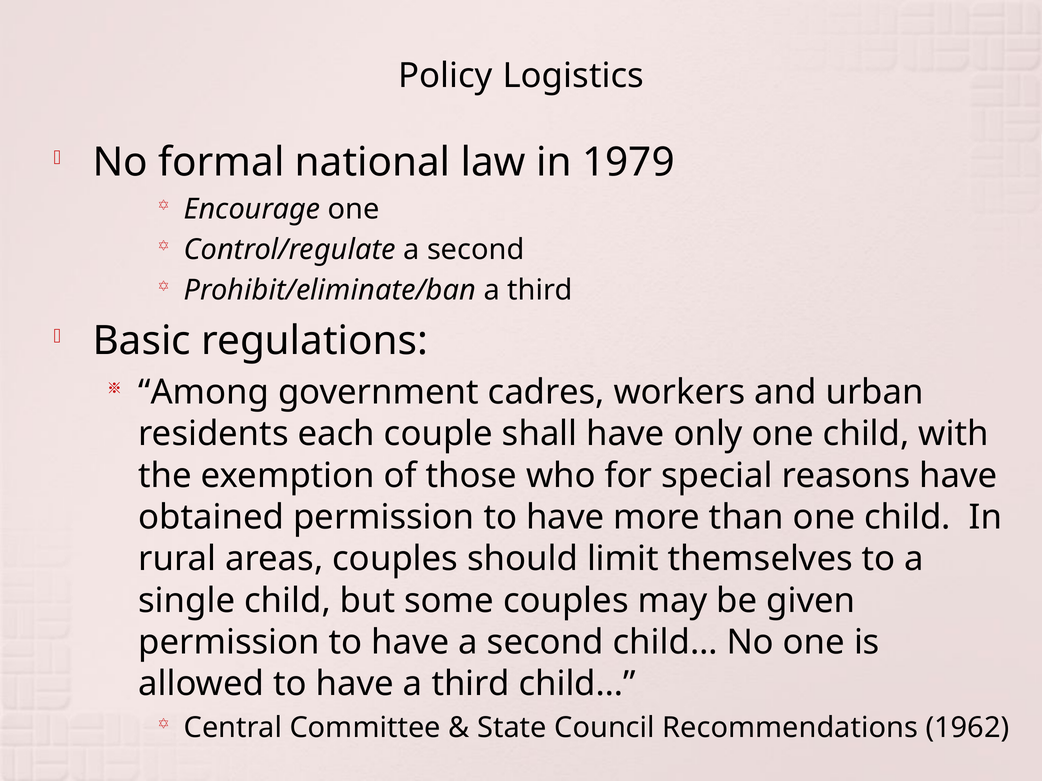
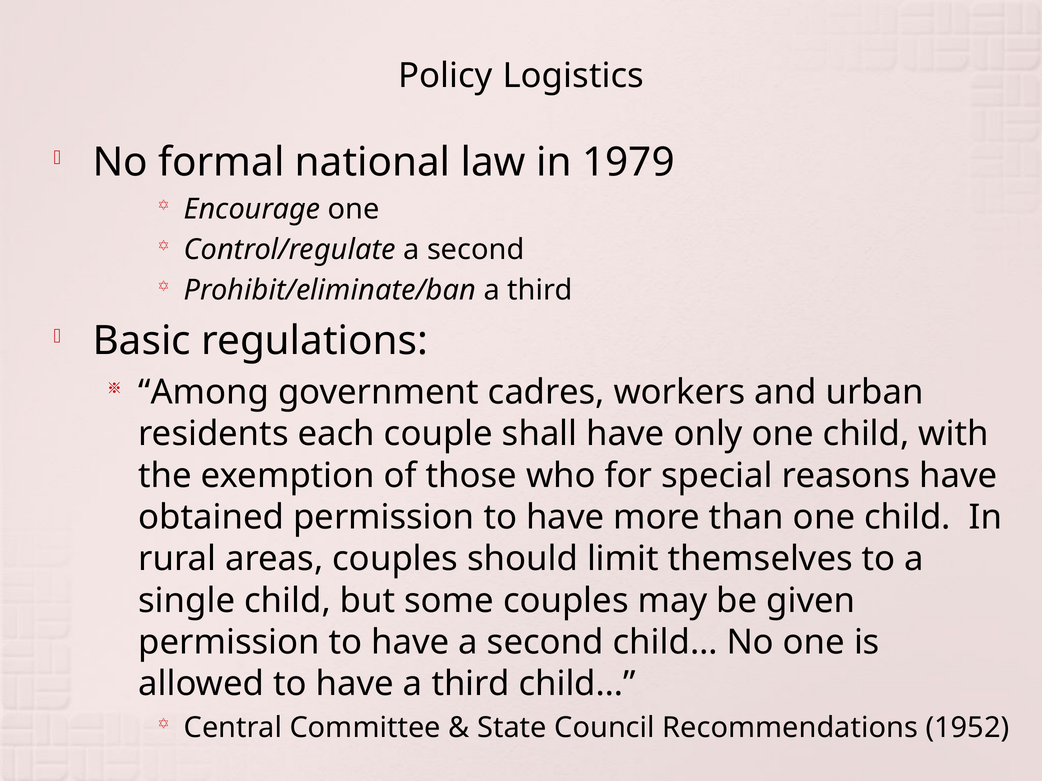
1962: 1962 -> 1952
